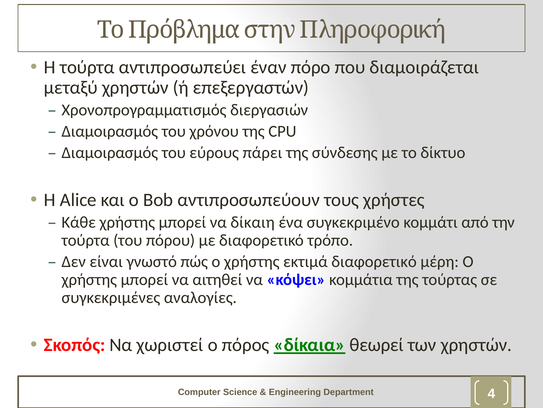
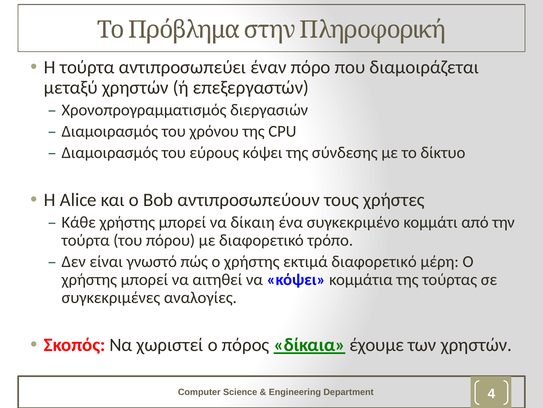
εύρους πάρει: πάρει -> κόψει
θεωρεί: θεωρεί -> έχουμε
